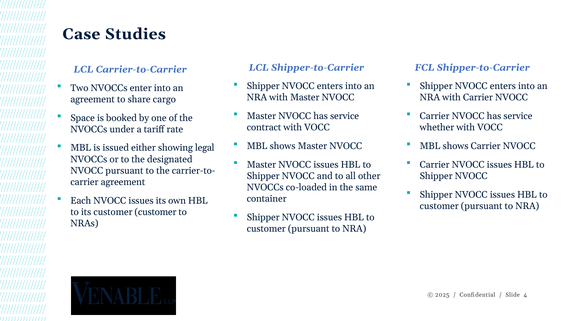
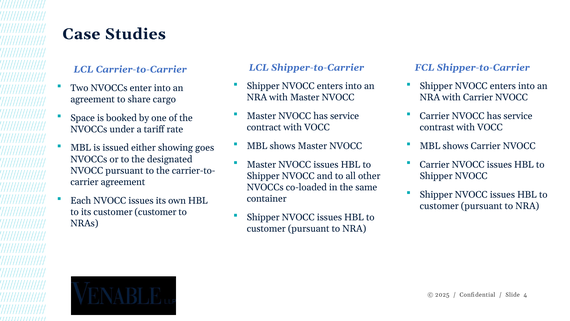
whether: whether -> contrast
legal: legal -> goes
